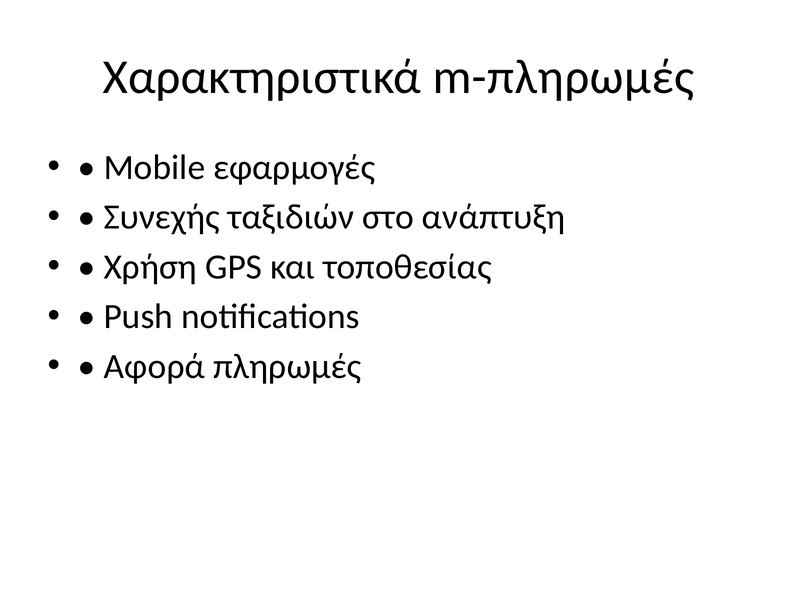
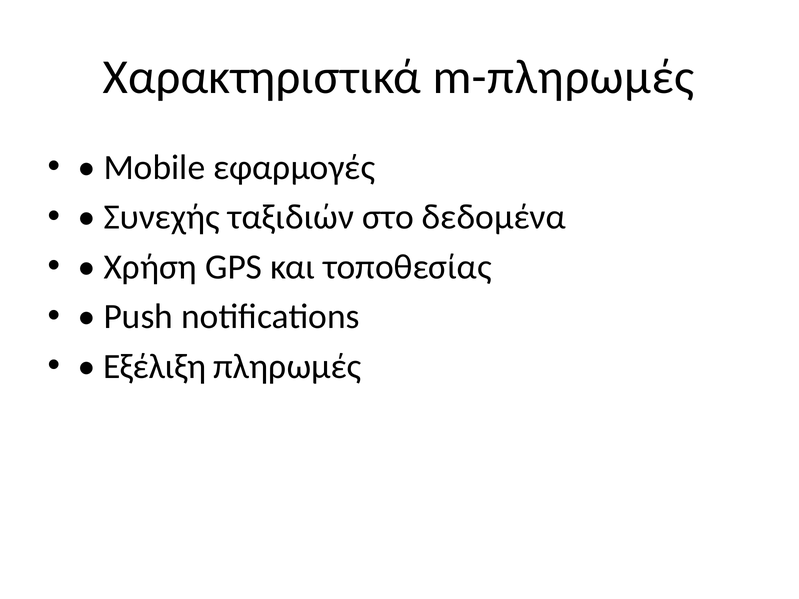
ανάπτυξη: ανάπτυξη -> δεδομένα
Αφορά: Αφορά -> Εξέλιξη
